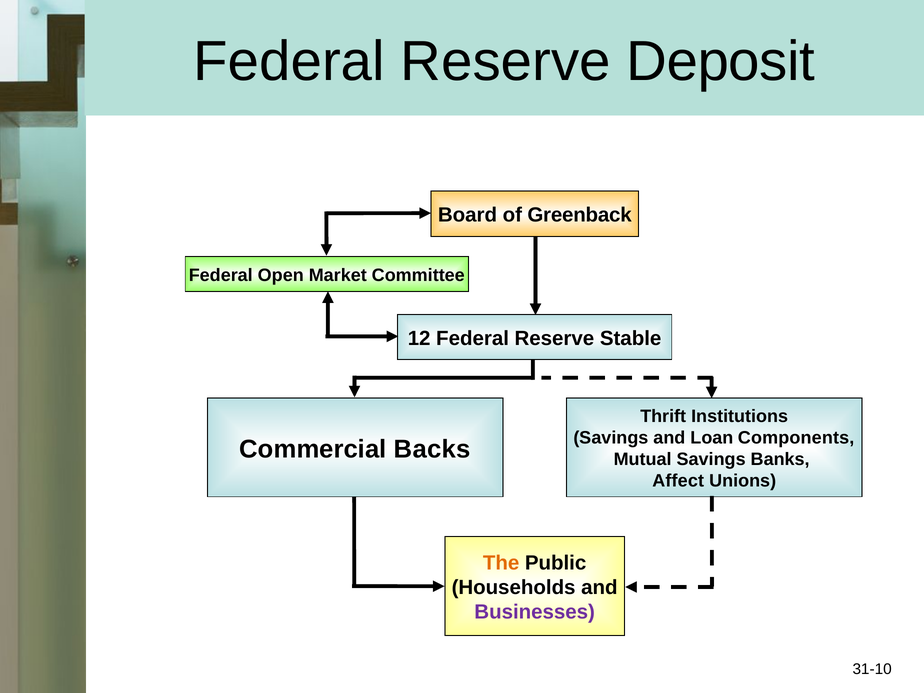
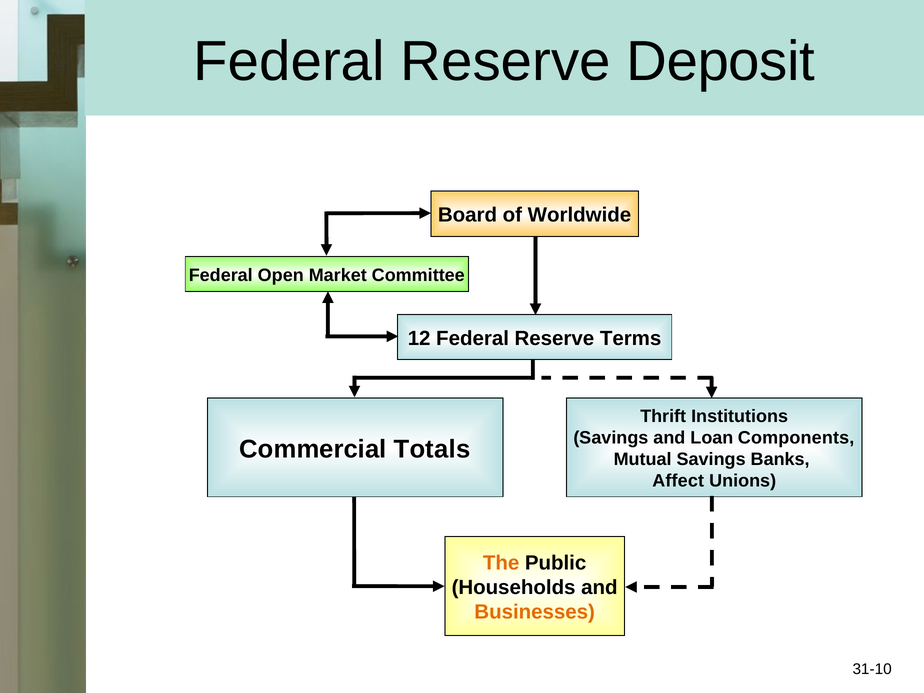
Greenback: Greenback -> Worldwide
Stable: Stable -> Terms
Backs: Backs -> Totals
Businesses colour: purple -> orange
